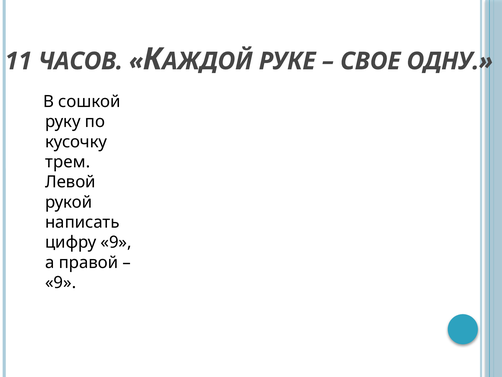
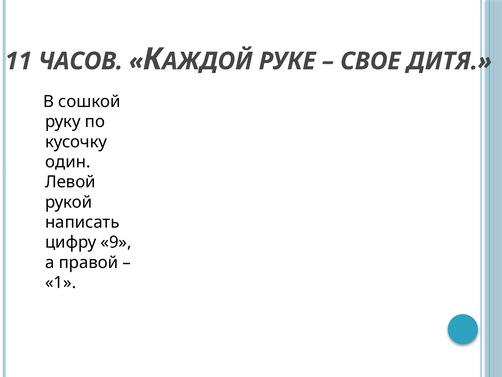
ОДНУ: ОДНУ -> ДИТЯ
трем: трем -> один
9 at (61, 282): 9 -> 1
